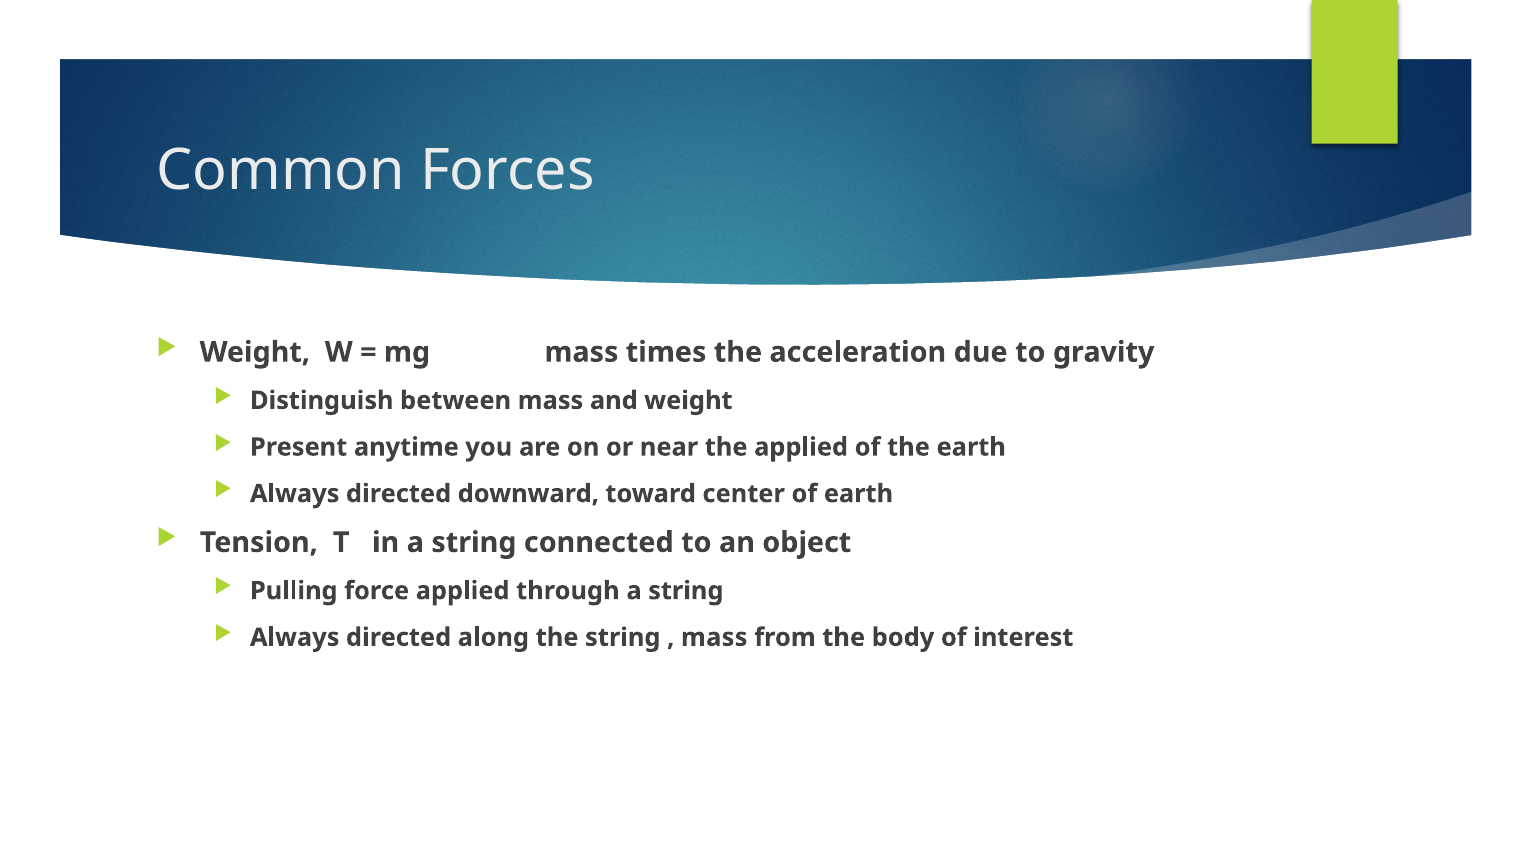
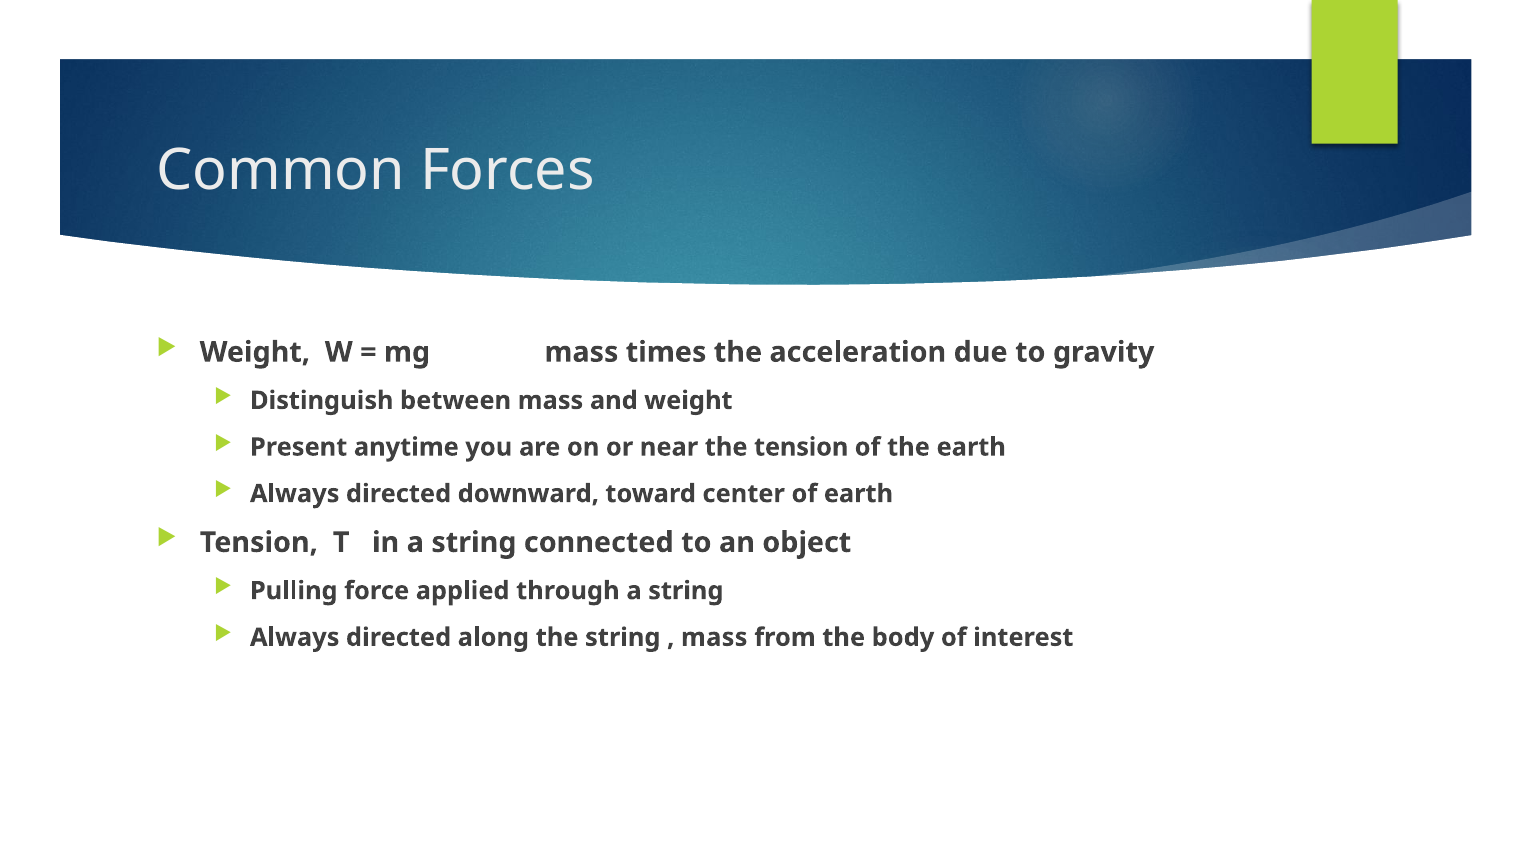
the applied: applied -> tension
